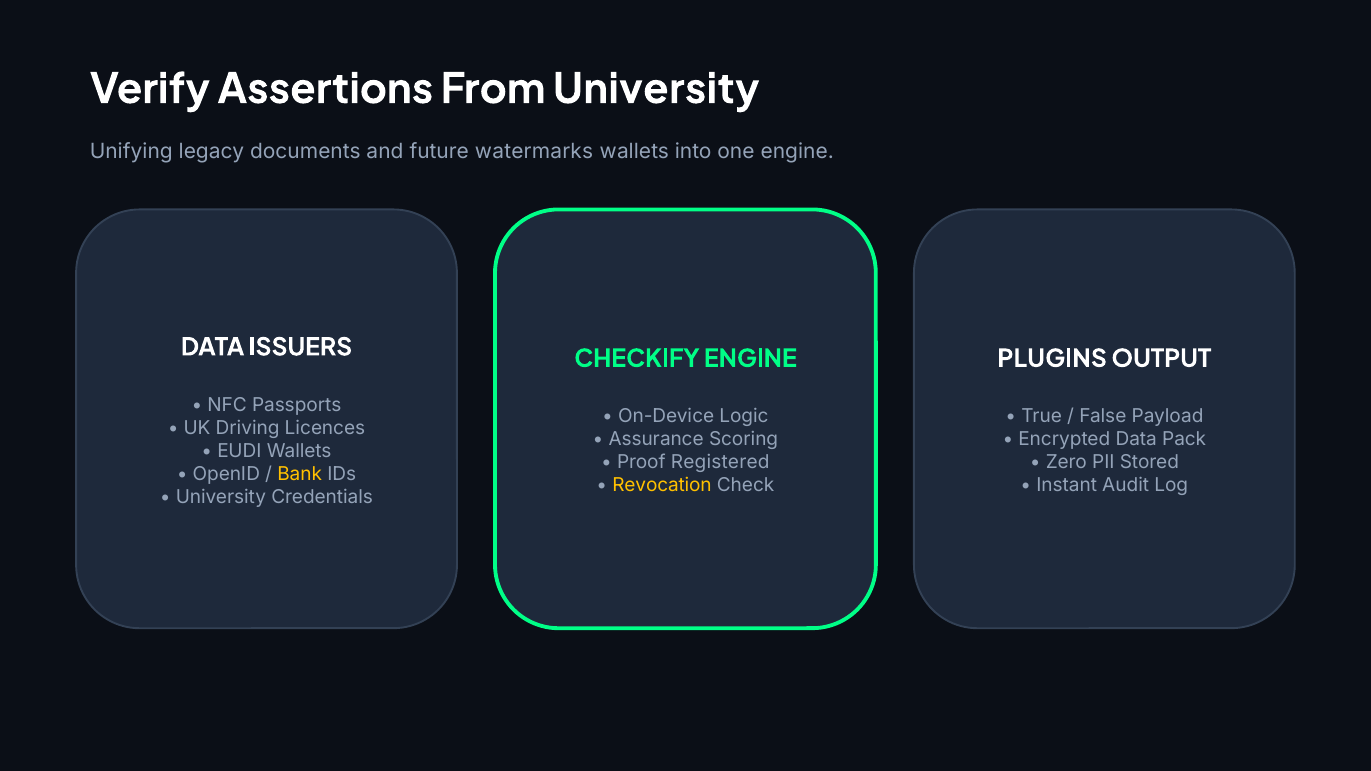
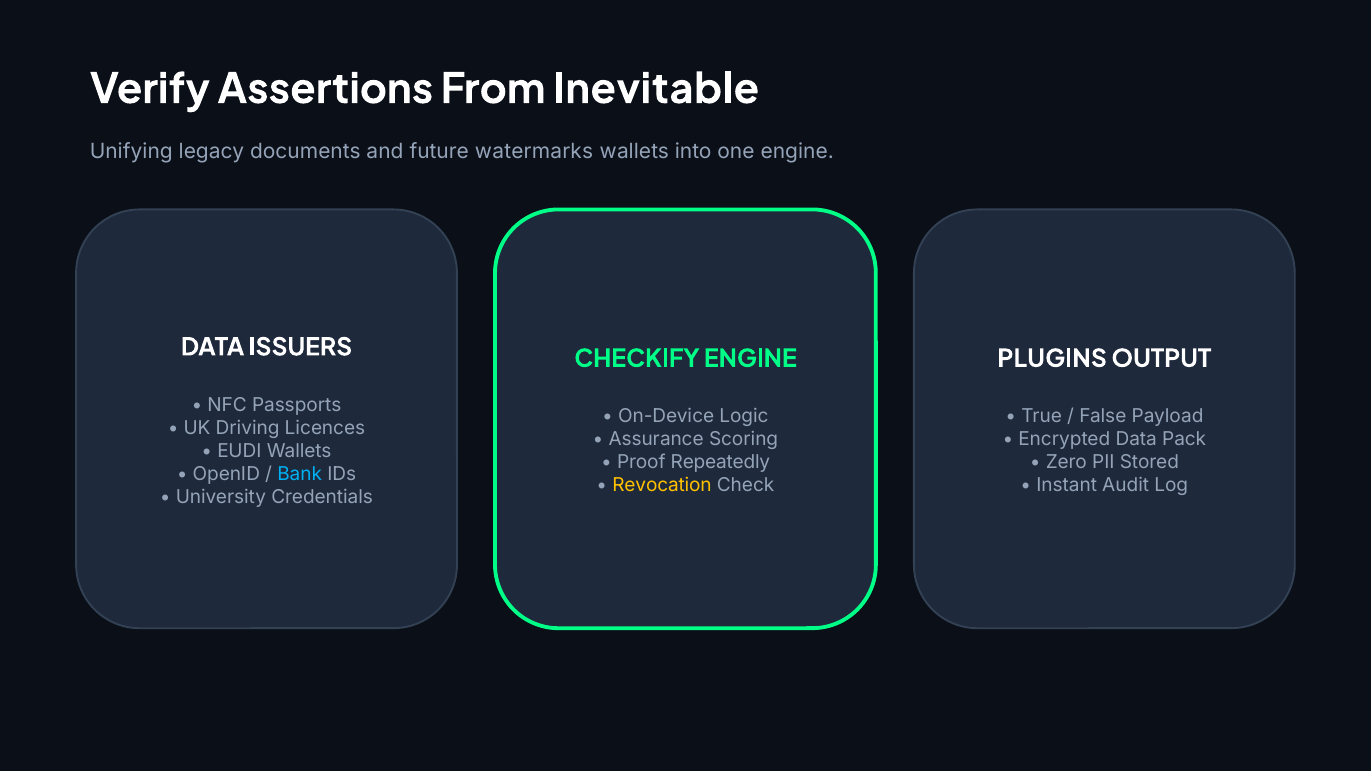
From University: University -> Inevitable
Registered: Registered -> Repeatedly
Bank colour: yellow -> light blue
